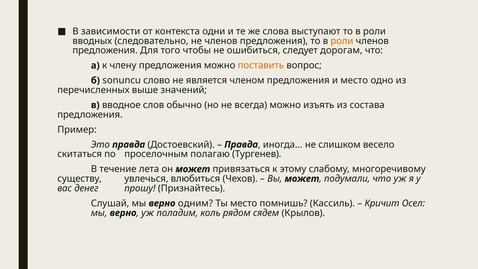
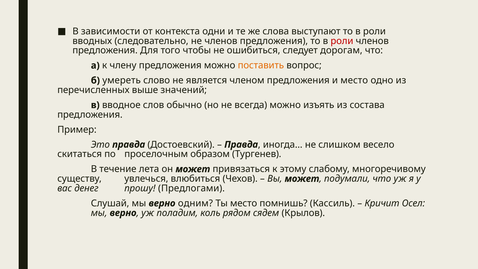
роли at (342, 41) colour: orange -> red
sonuncu: sonuncu -> умереть
полагаю: полагаю -> образом
Признайтесь: Признайтесь -> Предлогами
